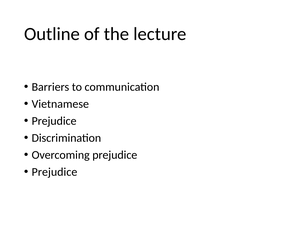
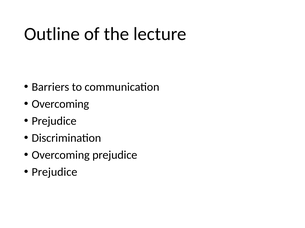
Vietnamese at (60, 104): Vietnamese -> Overcoming
